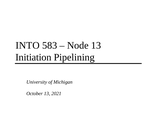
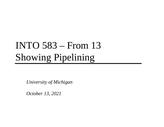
Node: Node -> From
Initiation: Initiation -> Showing
